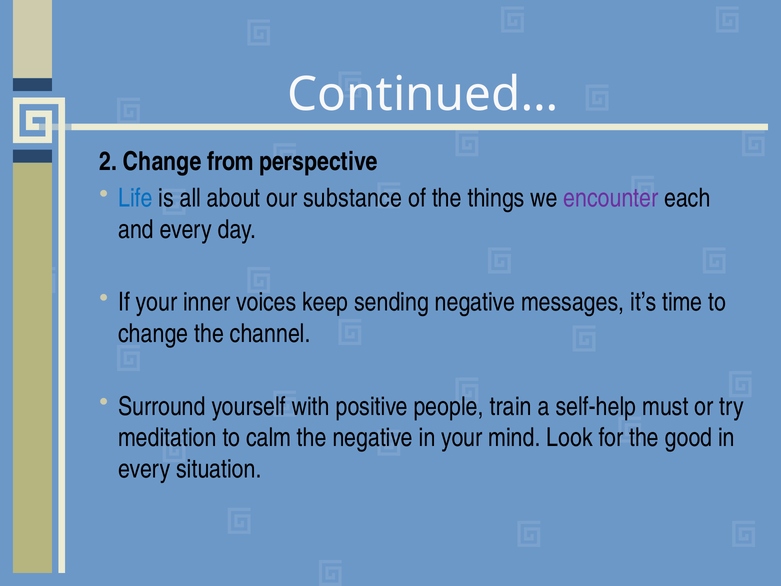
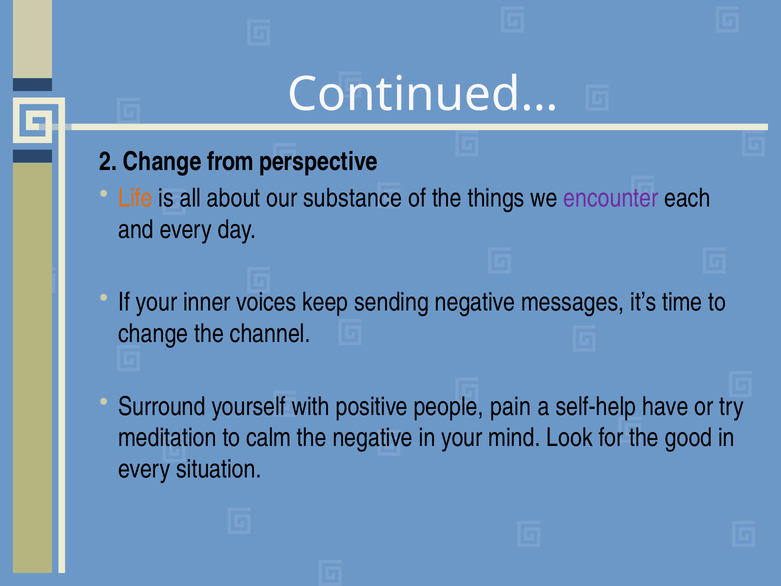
Life colour: blue -> orange
train: train -> pain
must: must -> have
